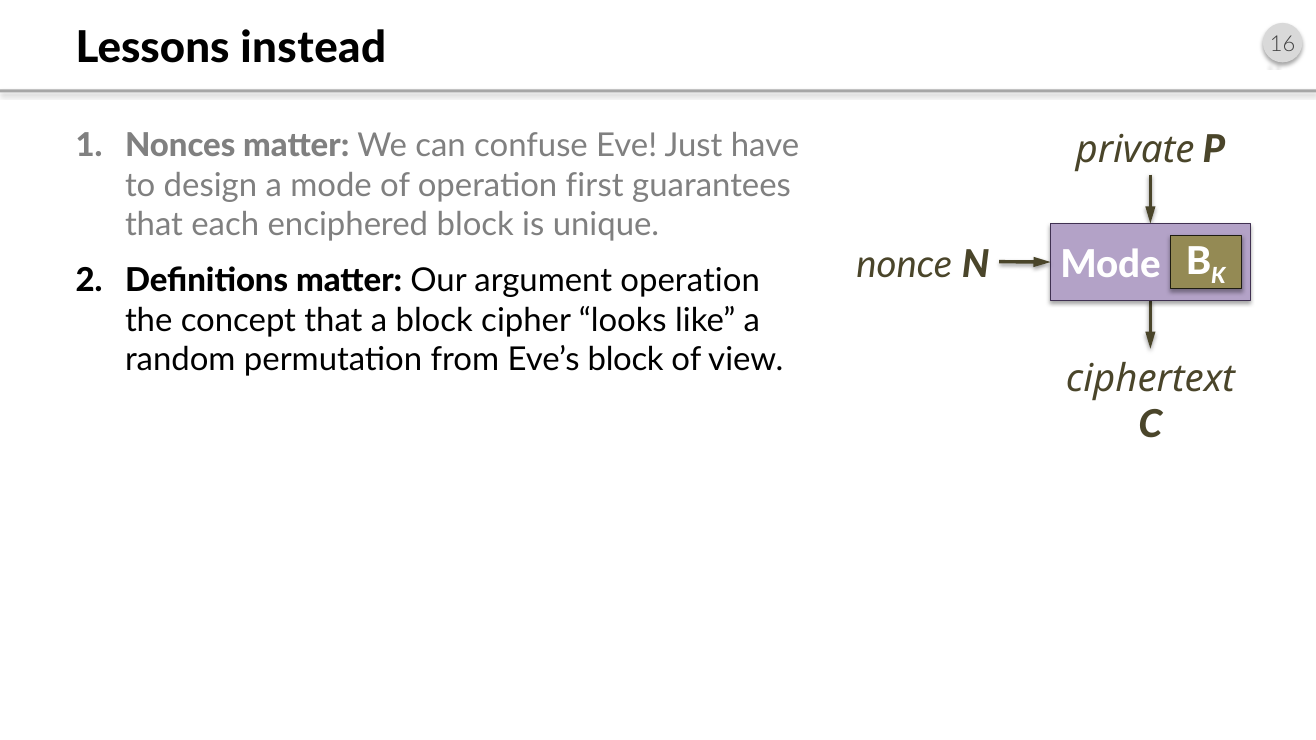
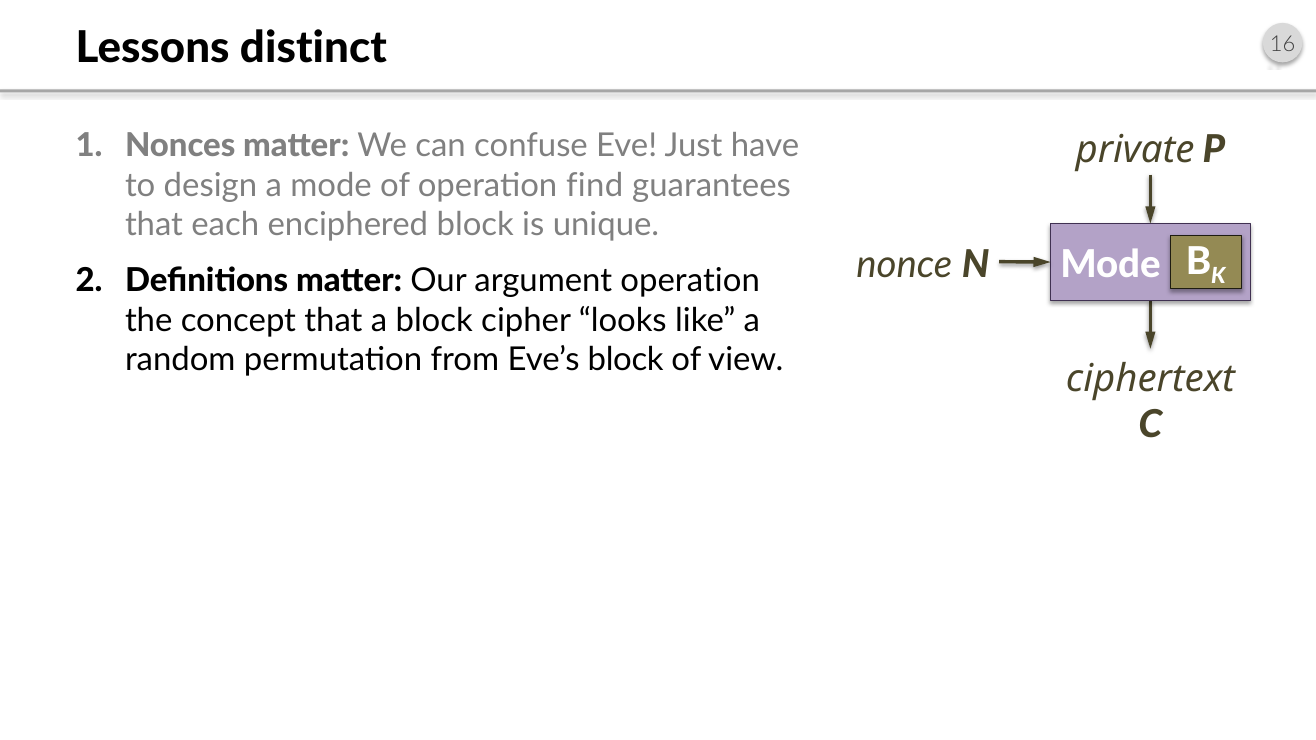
instead: instead -> distinct
first: first -> find
